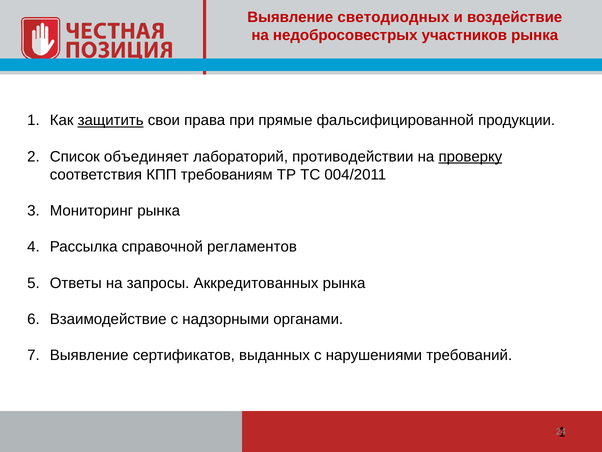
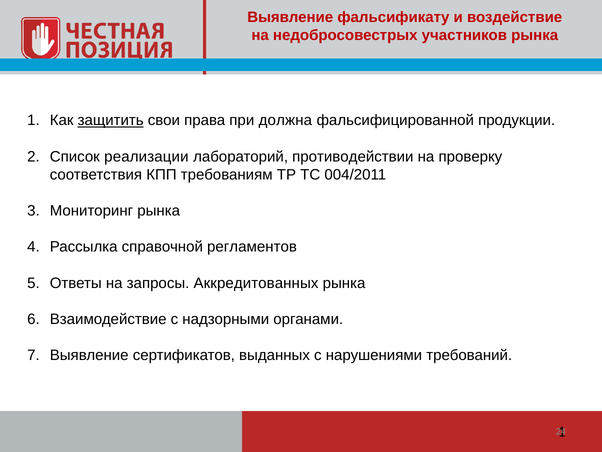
светодиодных: светодиодных -> фальсификату
прямые: прямые -> должна
объединяет: объединяет -> реализации
проверку underline: present -> none
